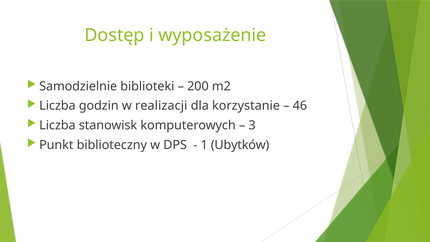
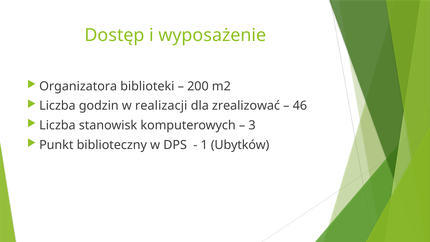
Samodzielnie: Samodzielnie -> Organizatora
korzystanie: korzystanie -> zrealizować
